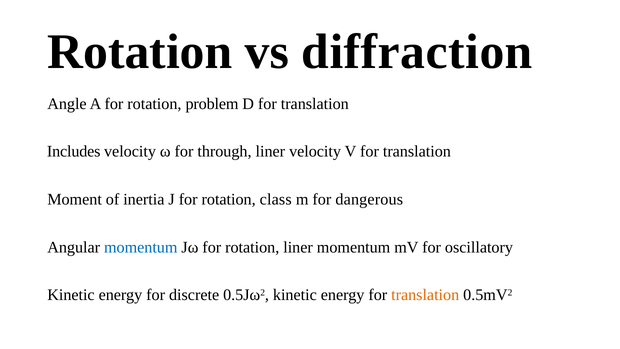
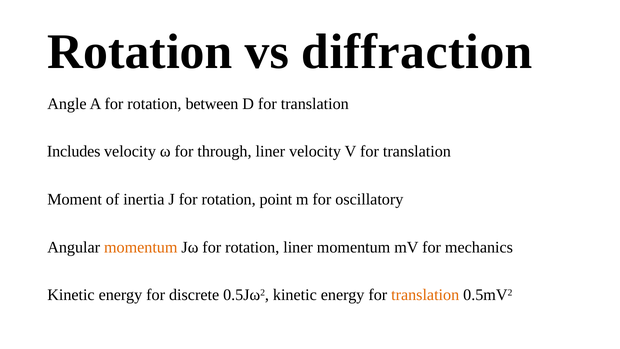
problem: problem -> between
class: class -> point
dangerous: dangerous -> oscillatory
momentum at (141, 247) colour: blue -> orange
oscillatory: oscillatory -> mechanics
